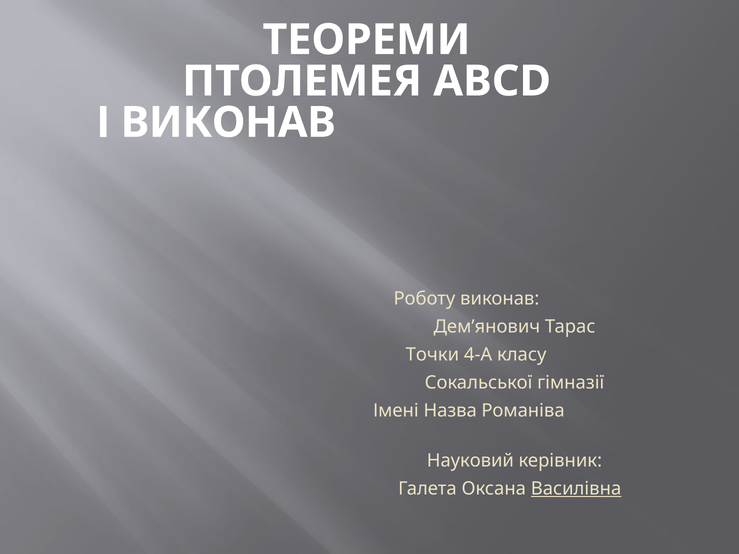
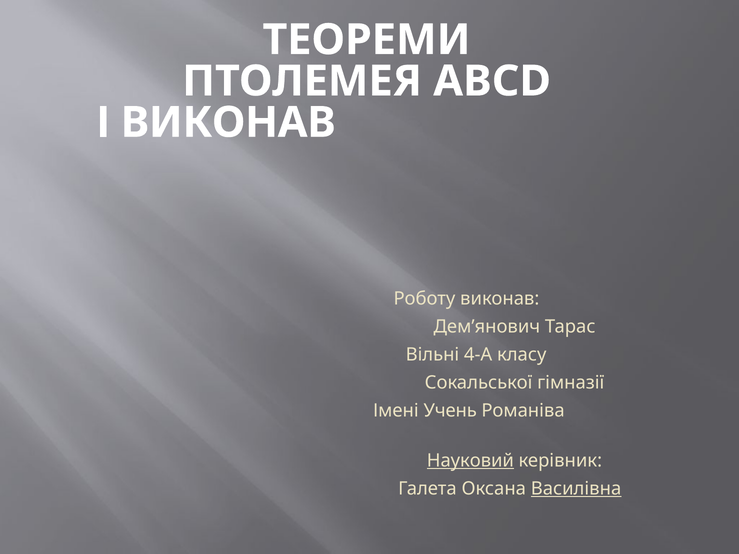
Точки: Точки -> Вільні
Назва: Назва -> Учень
Науковий underline: none -> present
